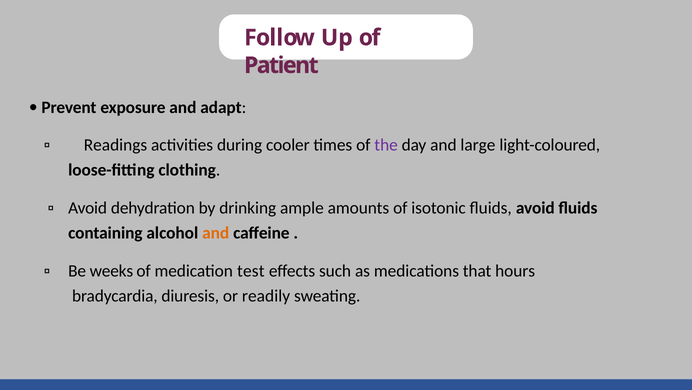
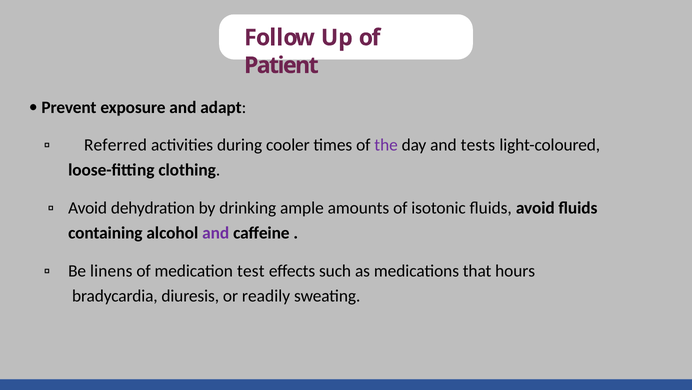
Readings: Readings -> Referred
large: large -> tests
and at (216, 232) colour: orange -> purple
weeks: weeks -> linens
